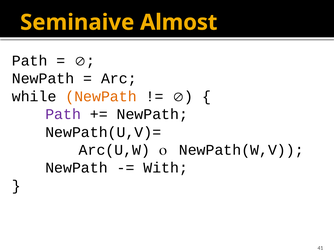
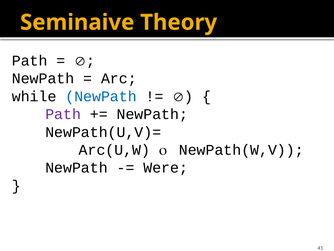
Almost: Almost -> Theory
NewPath at (101, 96) colour: orange -> blue
With: With -> Were
